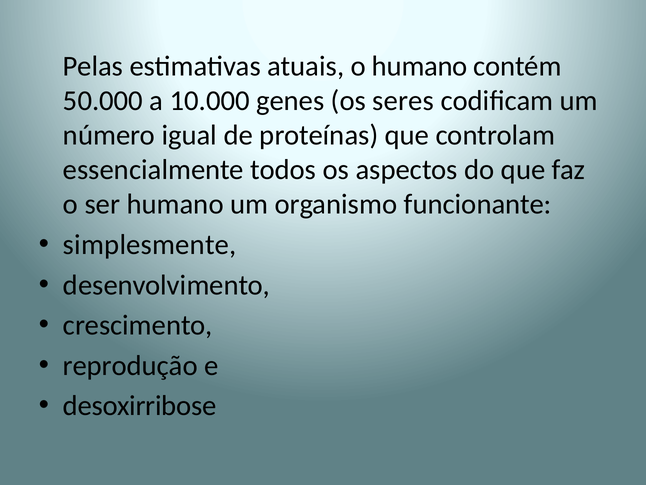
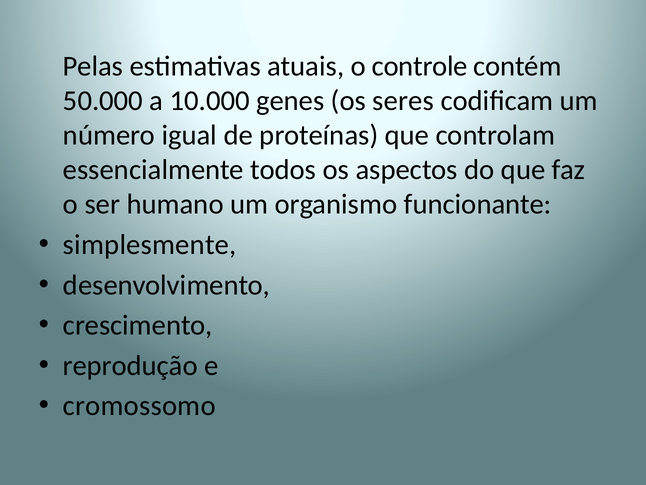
o humano: humano -> controle
desoxirribose: desoxirribose -> cromossomo
